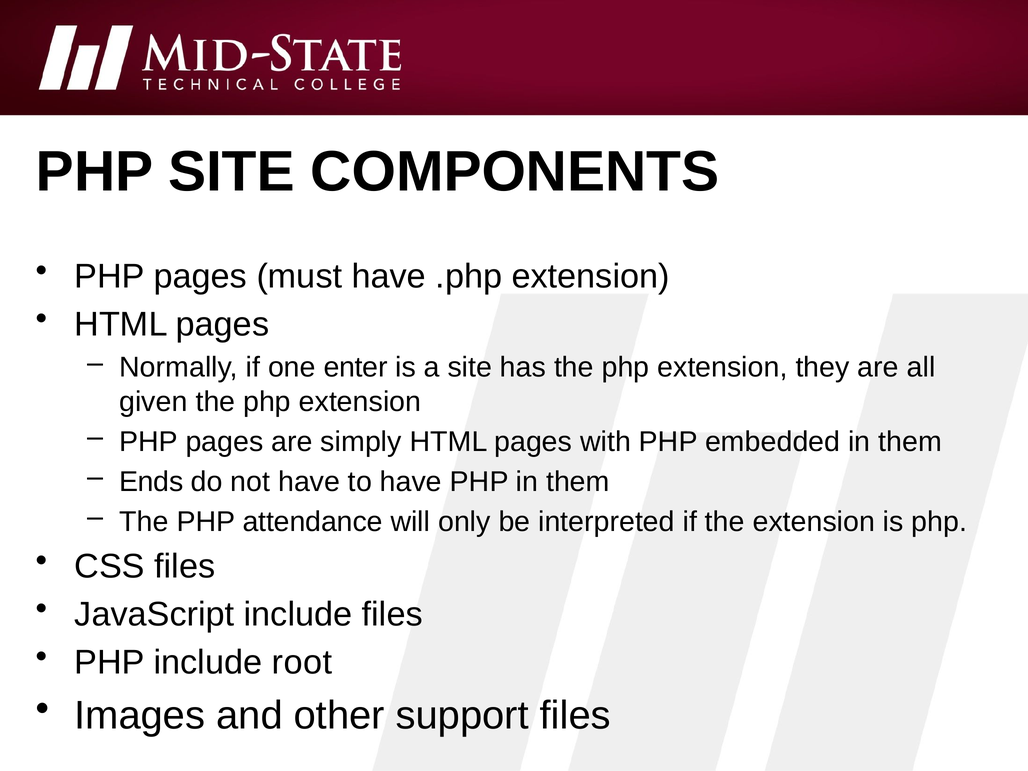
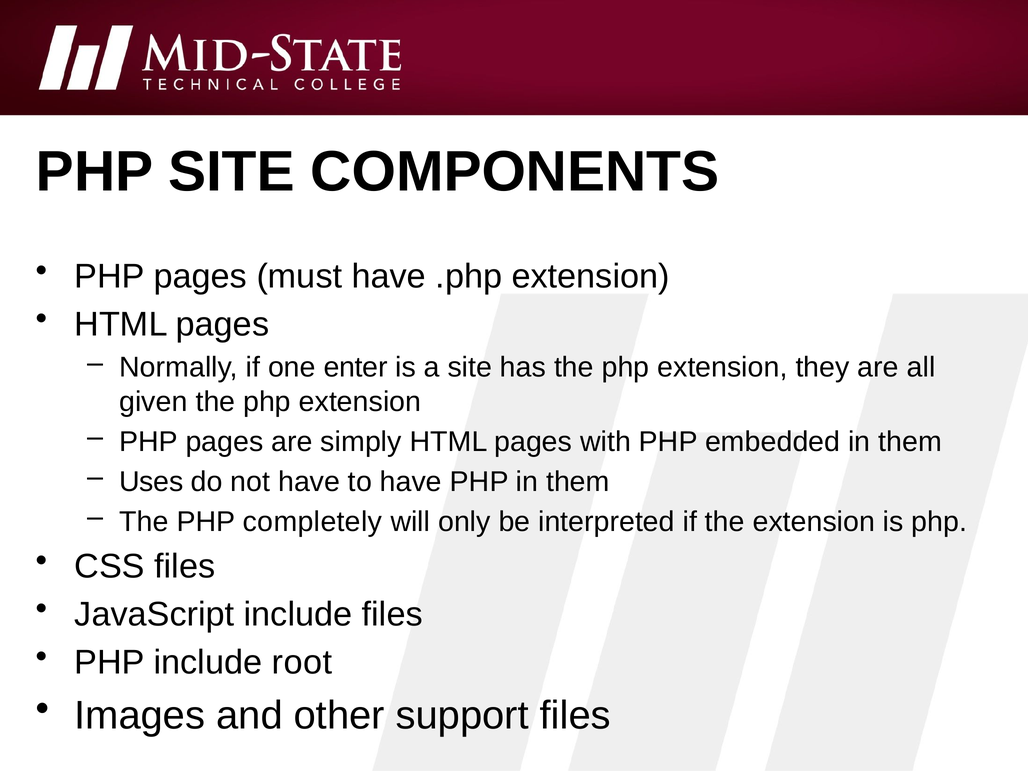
Ends: Ends -> Uses
attendance: attendance -> completely
